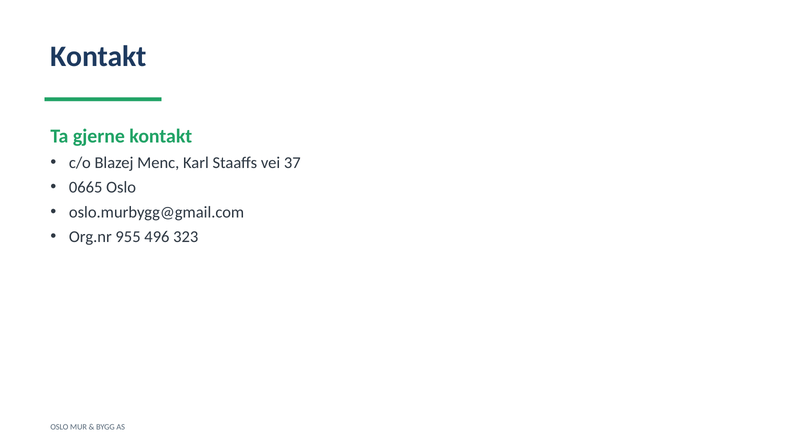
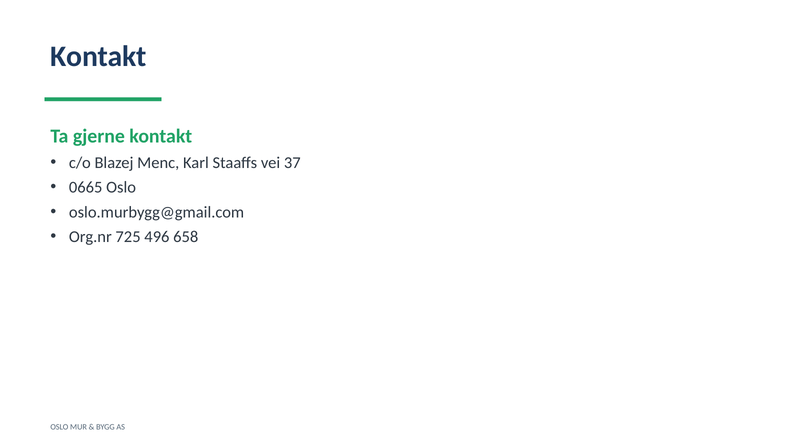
955: 955 -> 725
323: 323 -> 658
